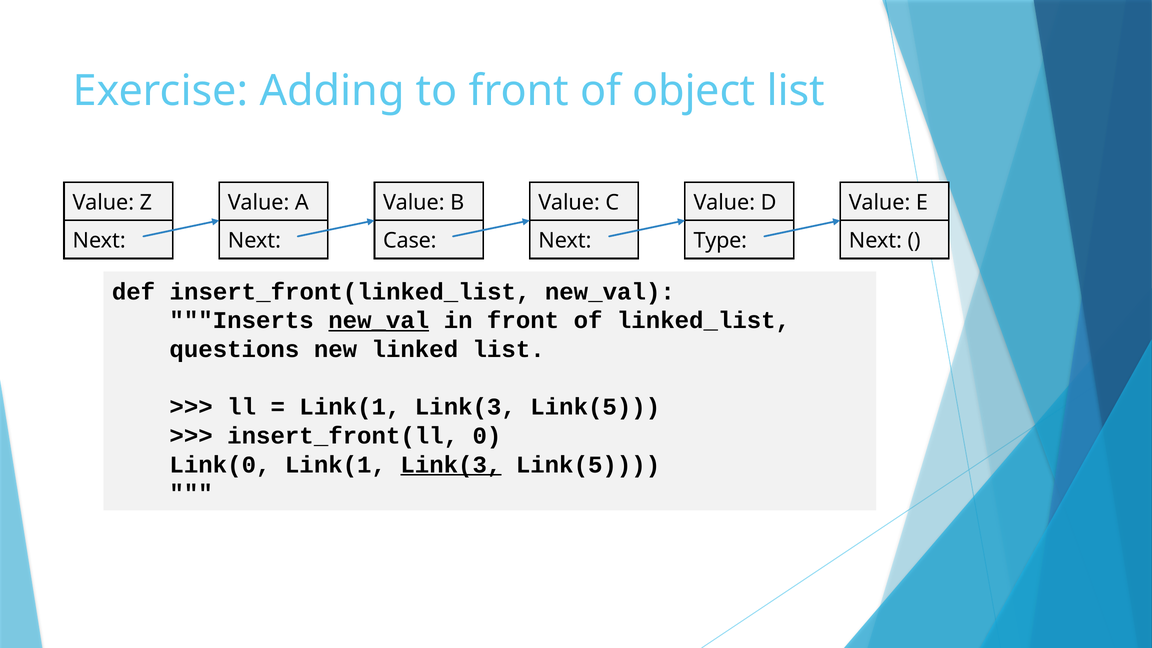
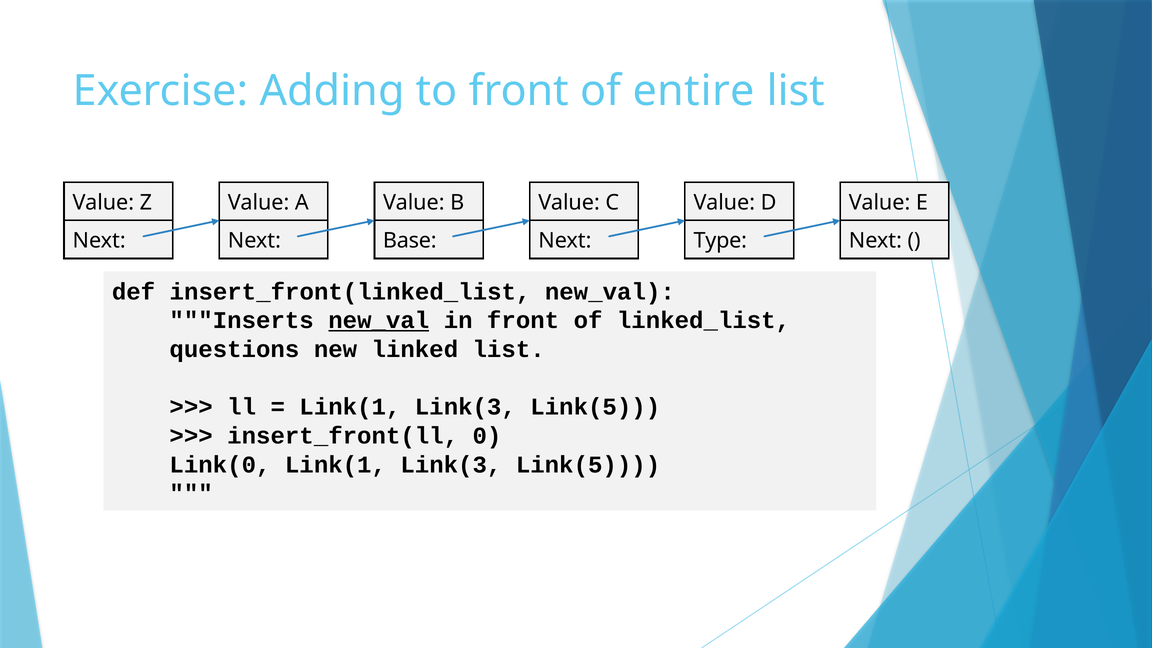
object: object -> entire
Case: Case -> Base
Link(3 at (451, 465) underline: present -> none
